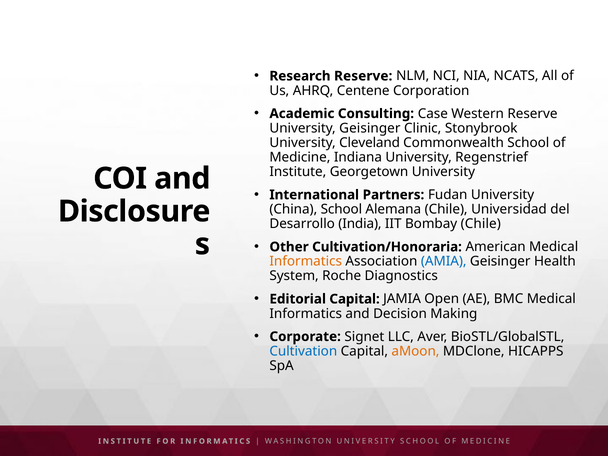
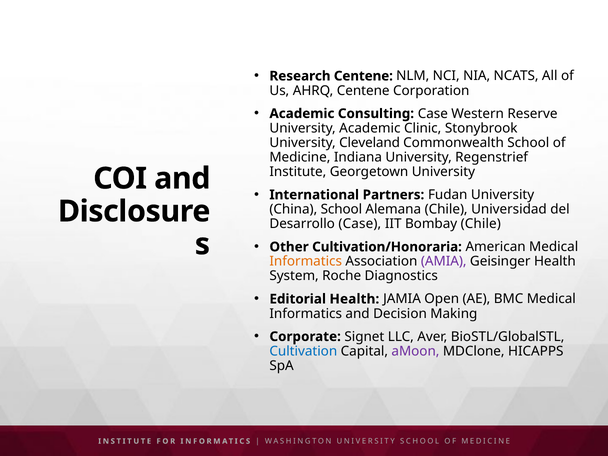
Research Reserve: Reserve -> Centene
University Geisinger: Geisinger -> Academic
Desarrollo India: India -> Case
AMIA colour: blue -> purple
Editorial Capital: Capital -> Health
aMoon colour: orange -> purple
